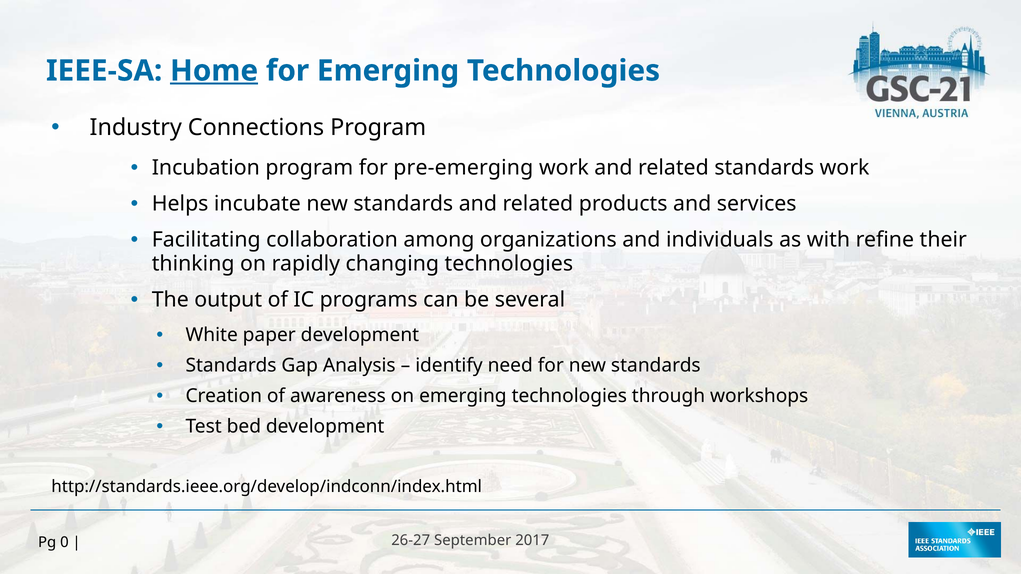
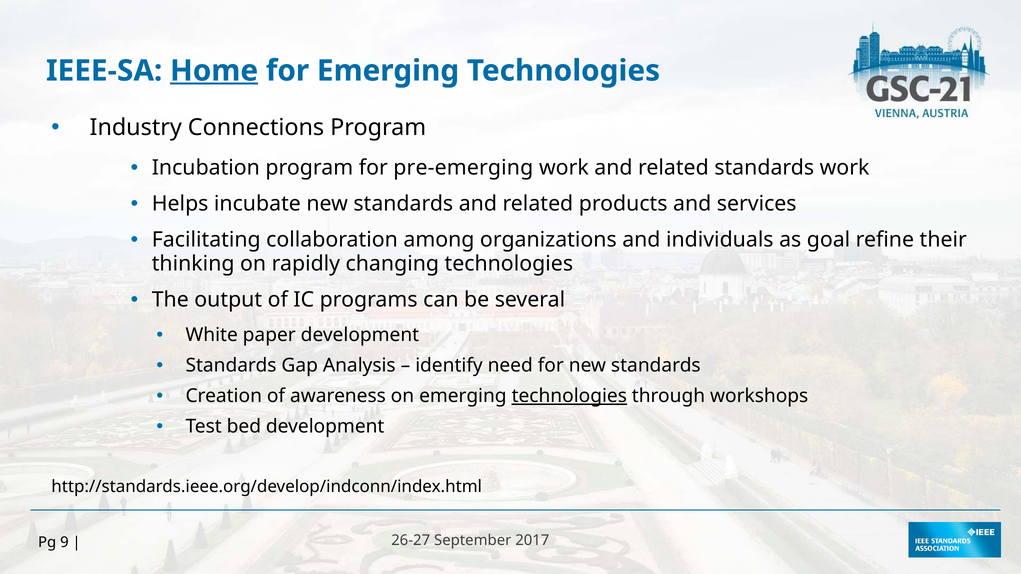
with: with -> goal
technologies at (569, 396) underline: none -> present
0: 0 -> 9
